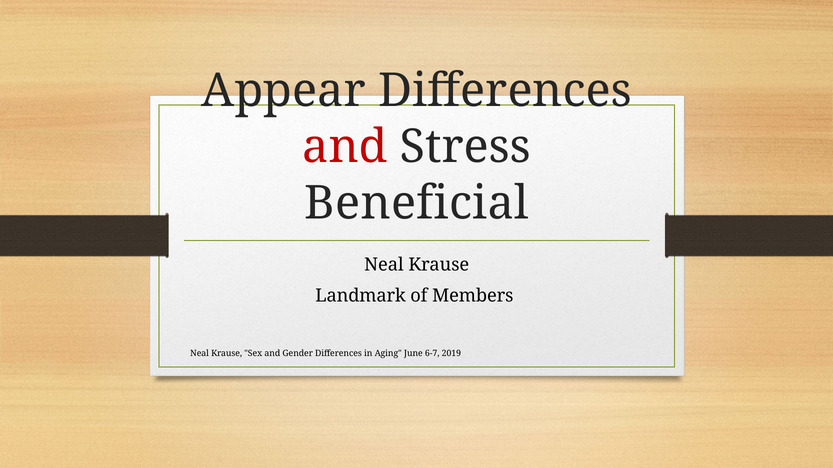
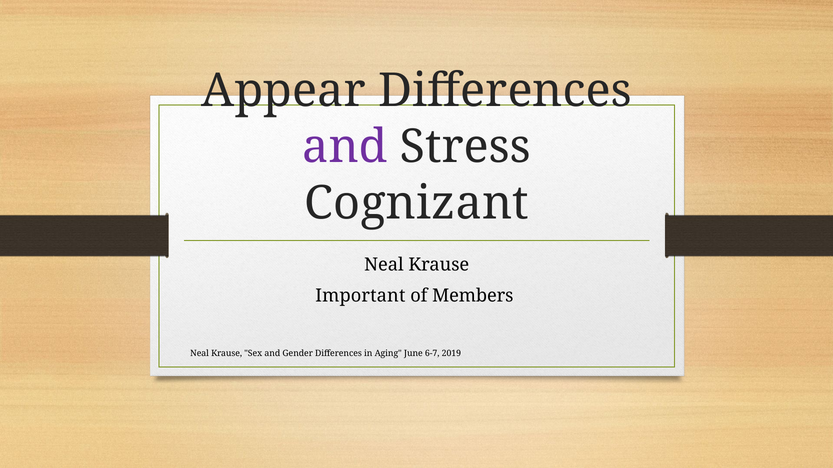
and at (345, 147) colour: red -> purple
Beneficial: Beneficial -> Cognizant
Landmark: Landmark -> Important
